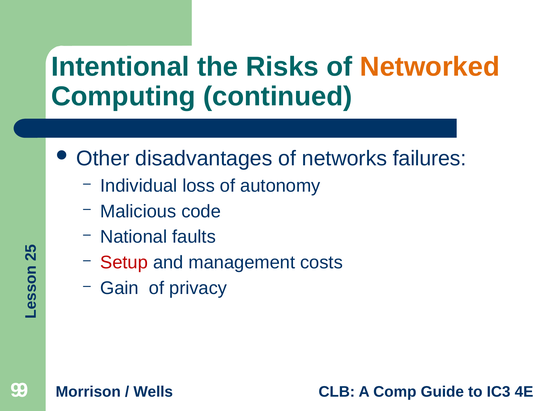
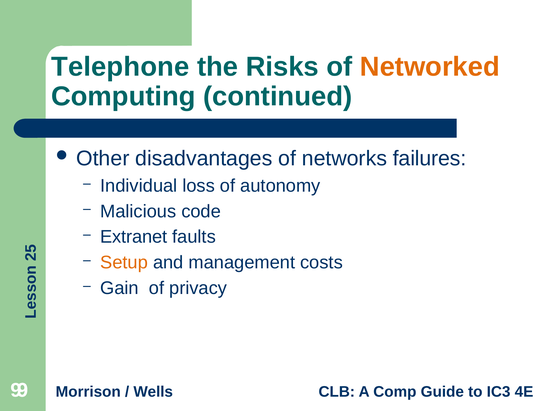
Intentional: Intentional -> Telephone
National: National -> Extranet
Setup colour: red -> orange
